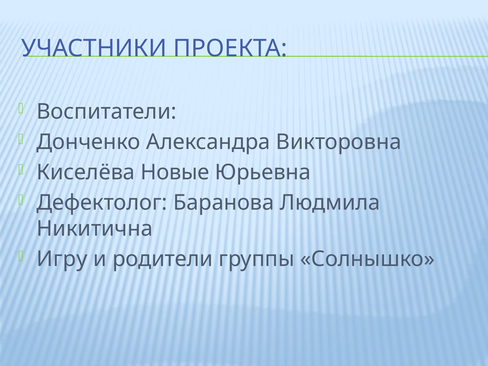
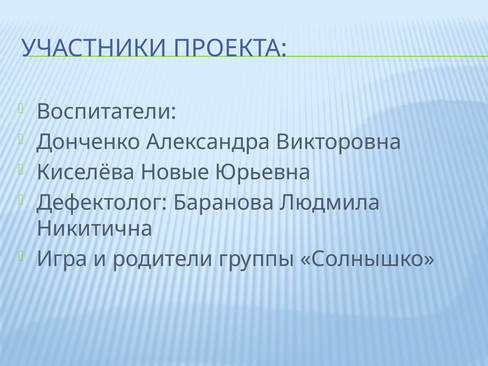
Игру: Игру -> Игра
